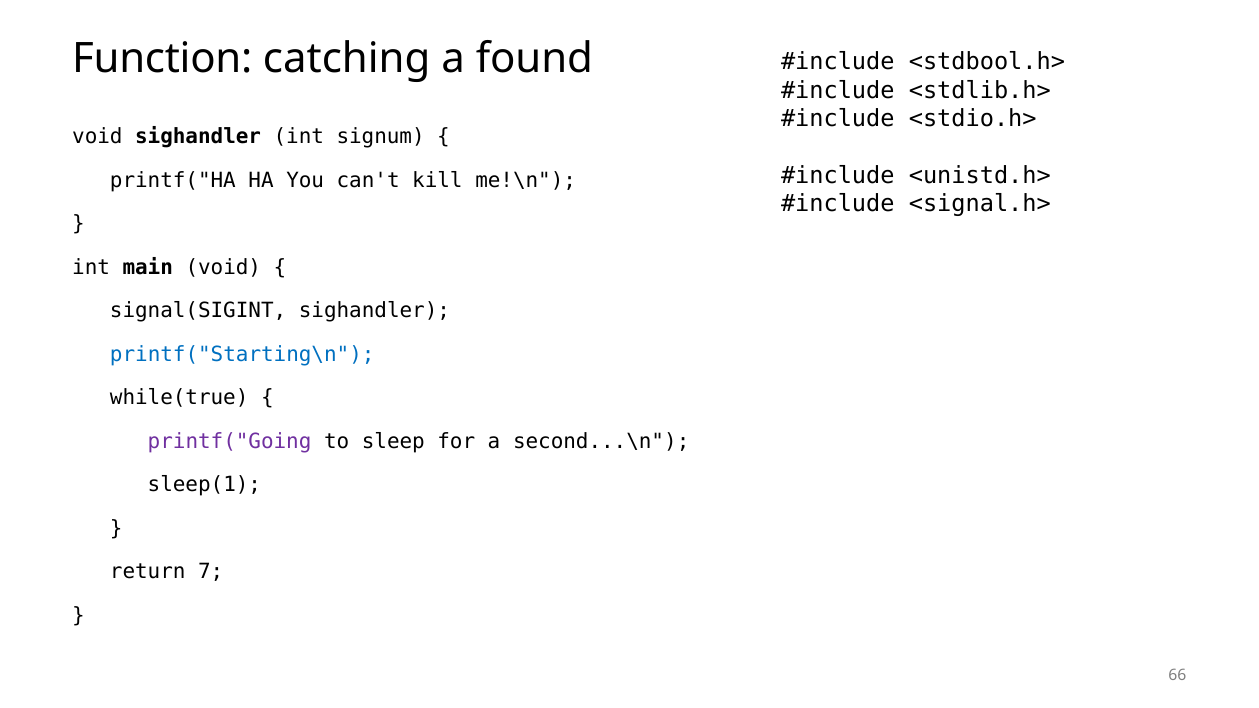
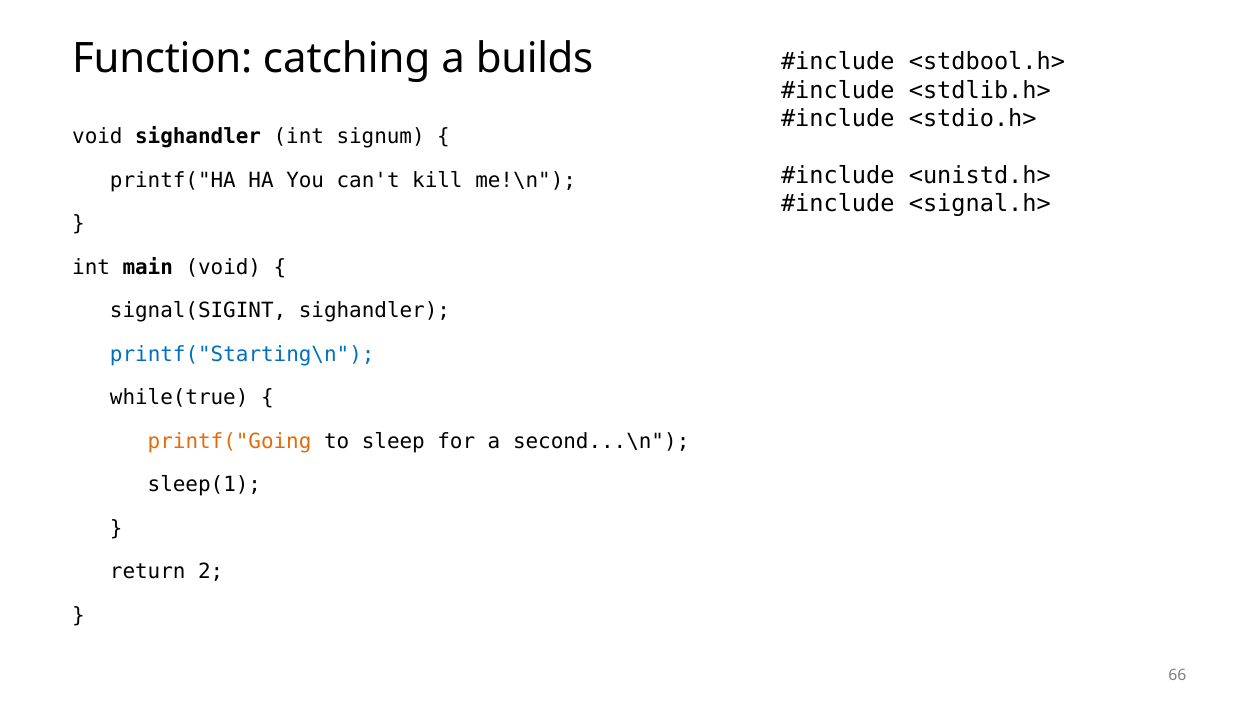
found: found -> builds
printf("Going colour: purple -> orange
7: 7 -> 2
